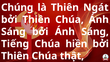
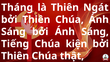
Chúng: Chúng -> Tháng
hiền: hiền -> kiện
